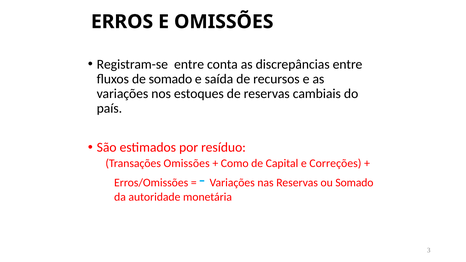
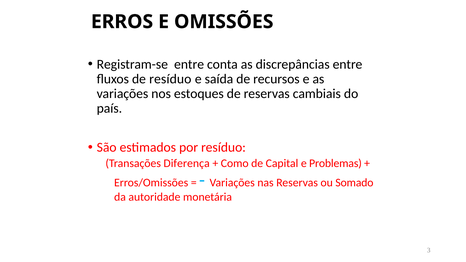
de somado: somado -> resíduo
Transações Omissões: Omissões -> Diferença
Correções: Correções -> Problemas
